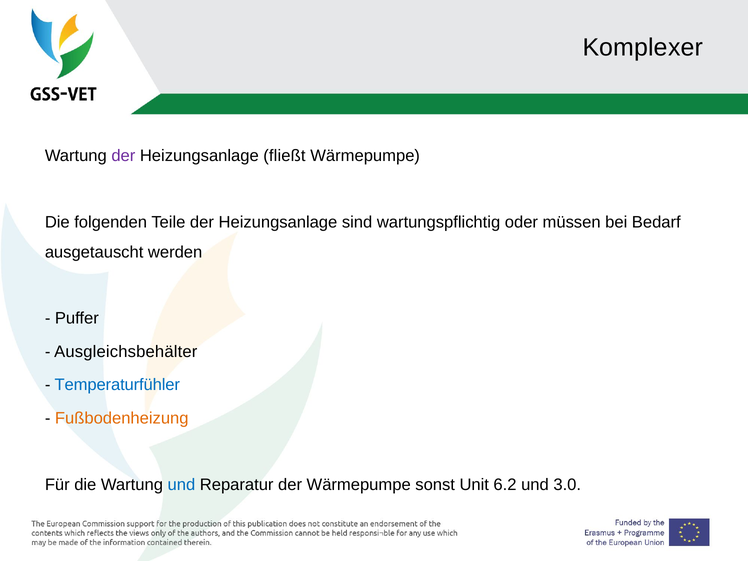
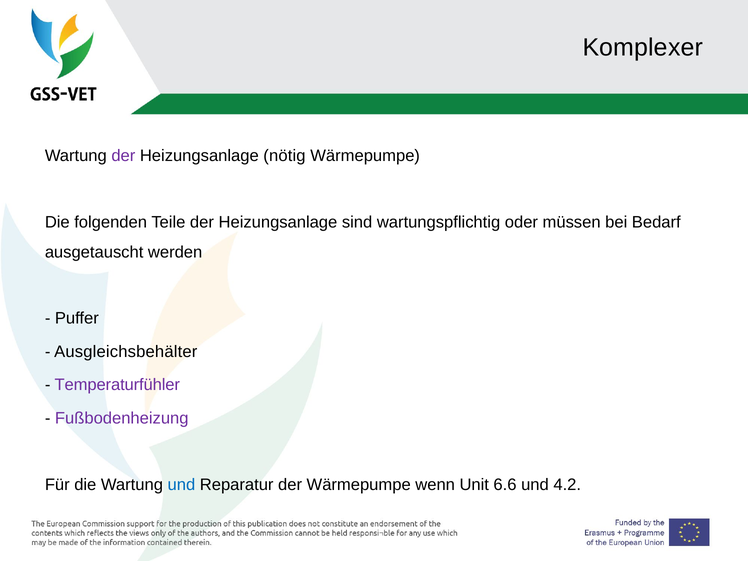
fließt: fließt -> nötig
Temperaturfühler colour: blue -> purple
Fußbodenheizung colour: orange -> purple
sonst: sonst -> wenn
6.2: 6.2 -> 6.6
3.0: 3.0 -> 4.2
